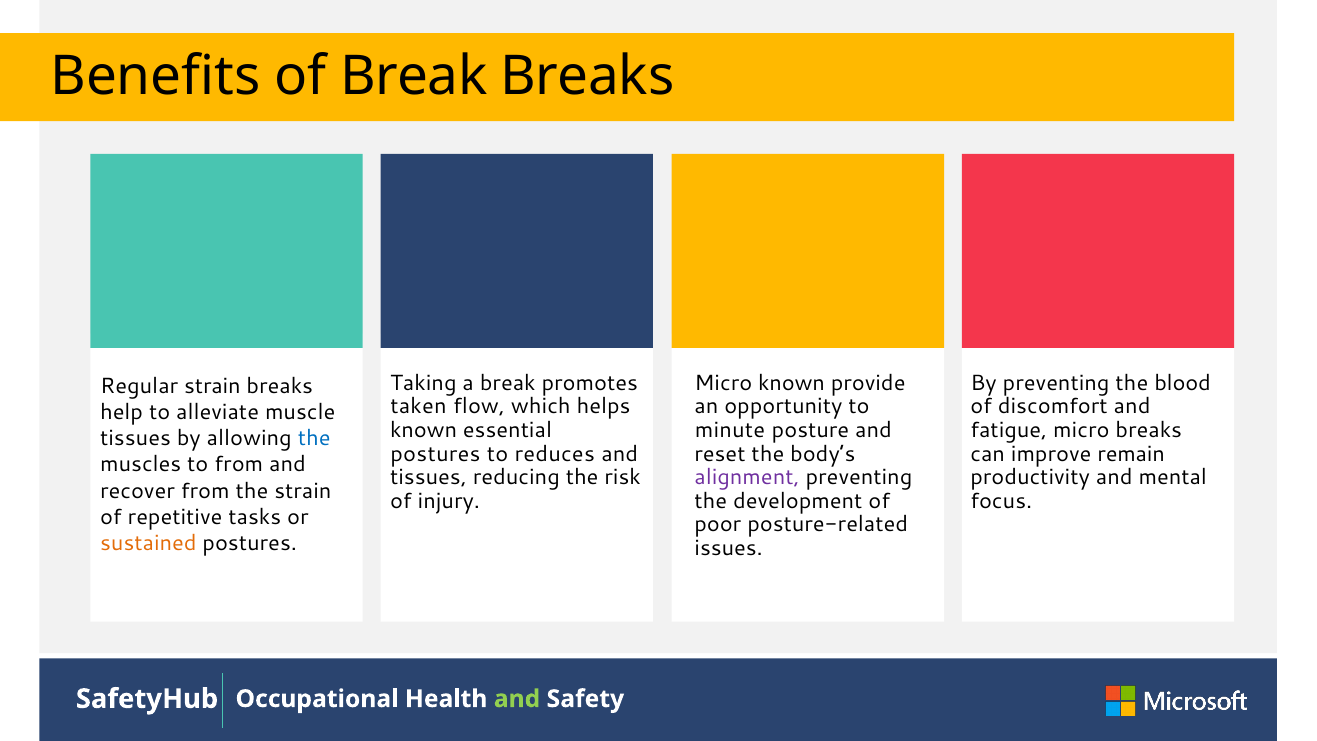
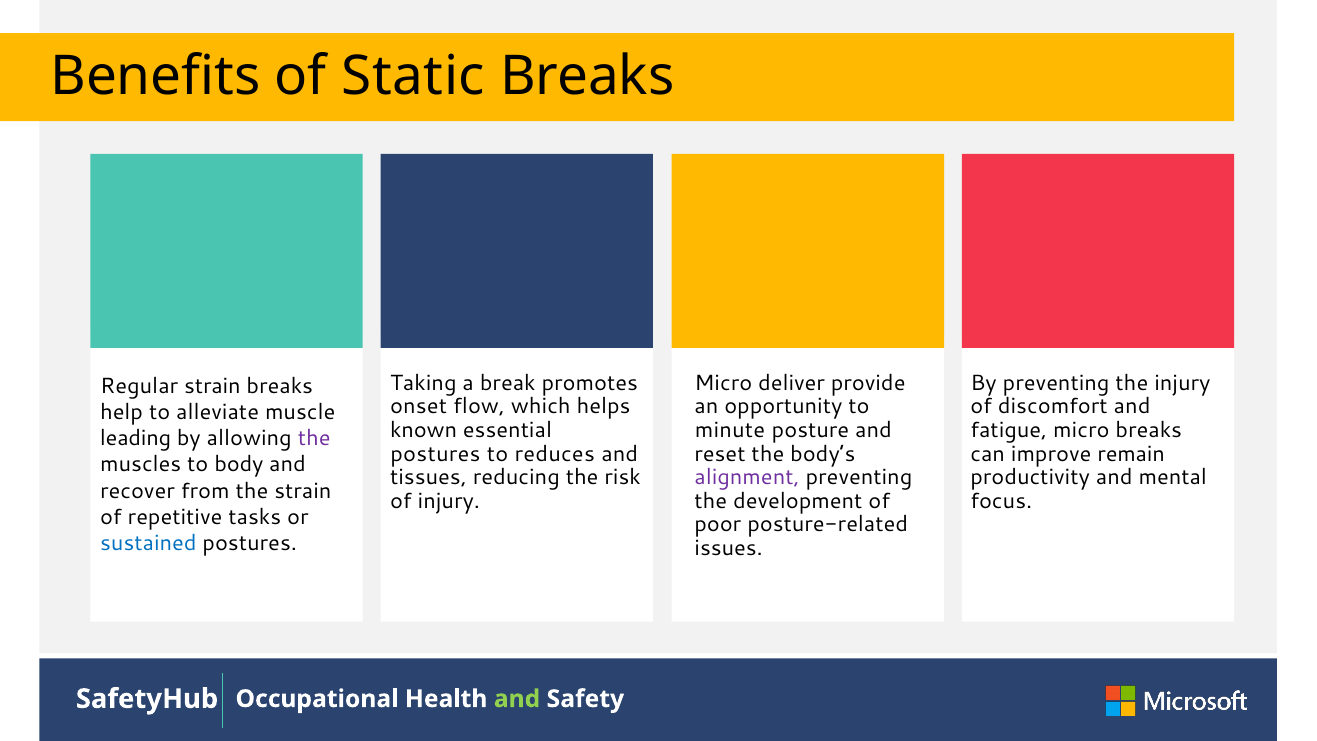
of Break: Break -> Static
Micro known: known -> deliver
the blood: blood -> injury
taken: taken -> onset
tissues at (136, 438): tissues -> leading
the at (314, 438) colour: blue -> purple
to from: from -> body
sustained colour: orange -> blue
